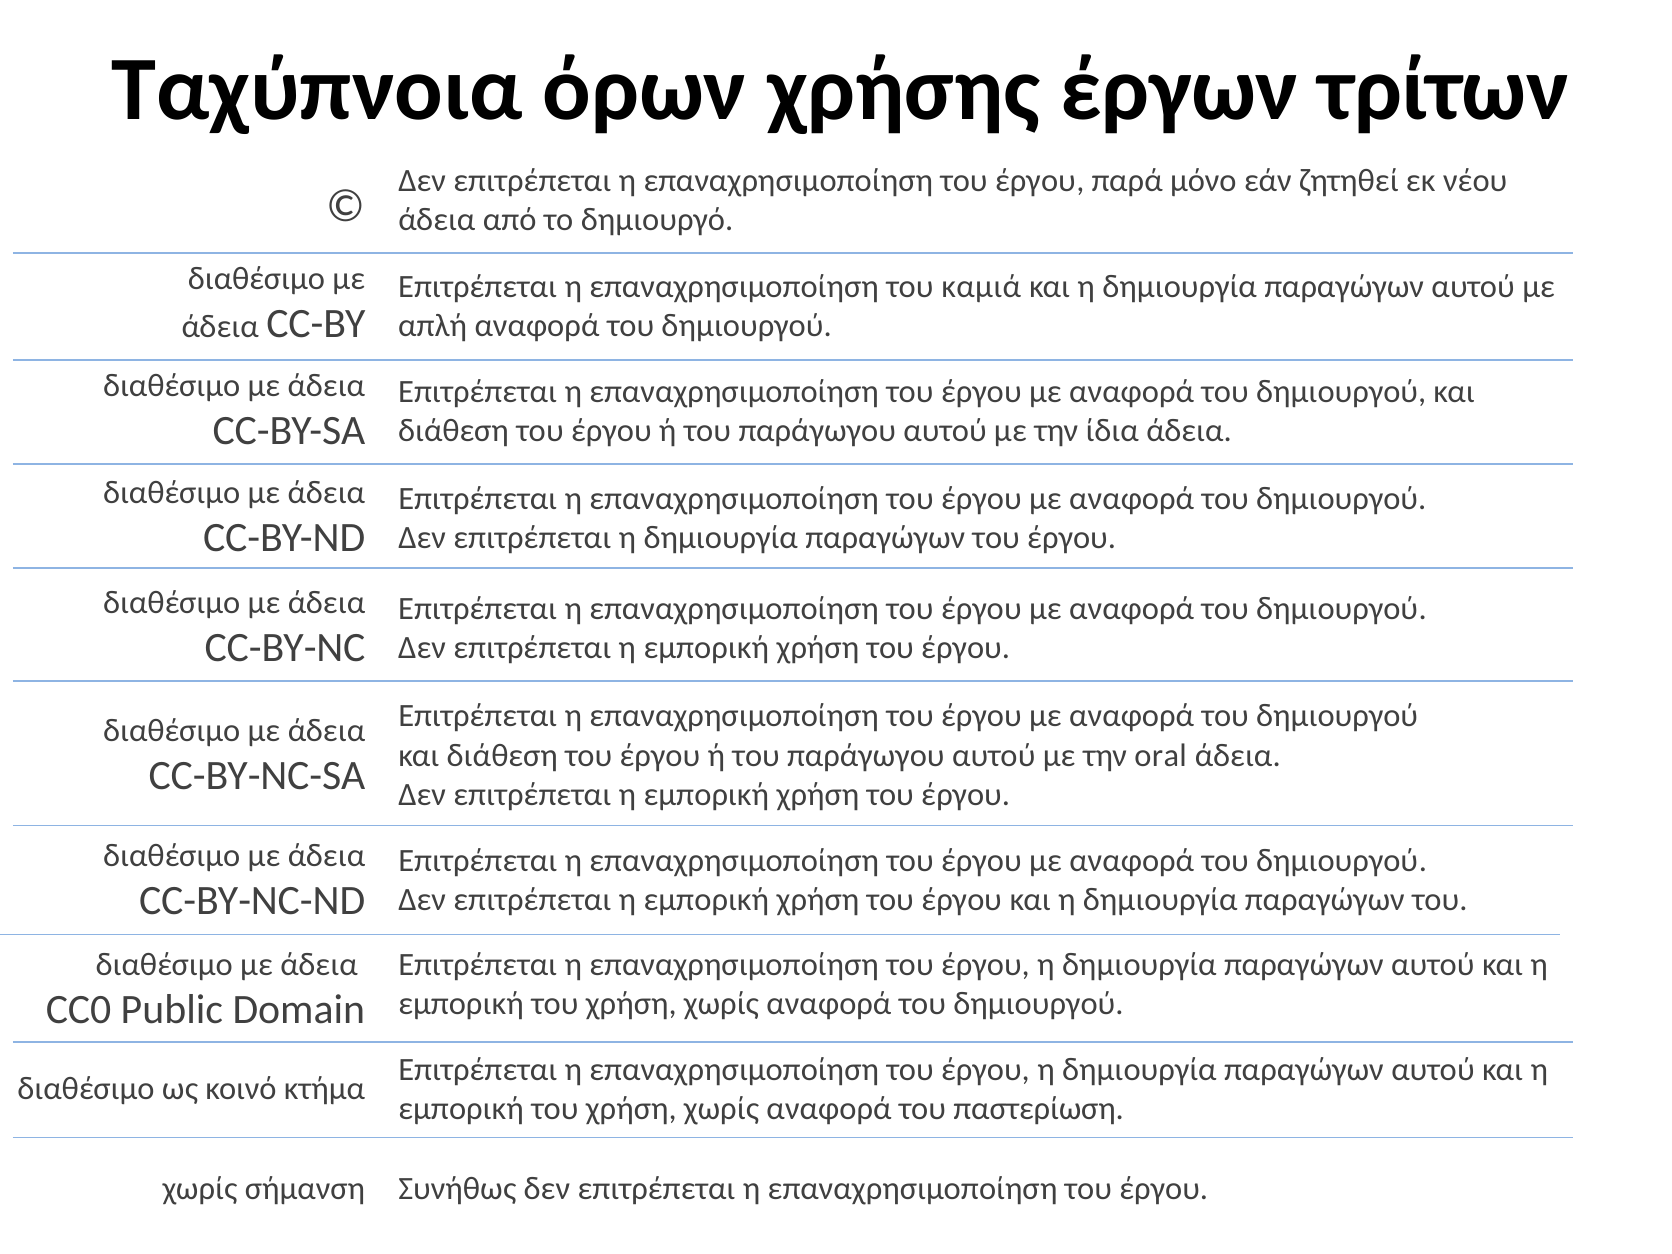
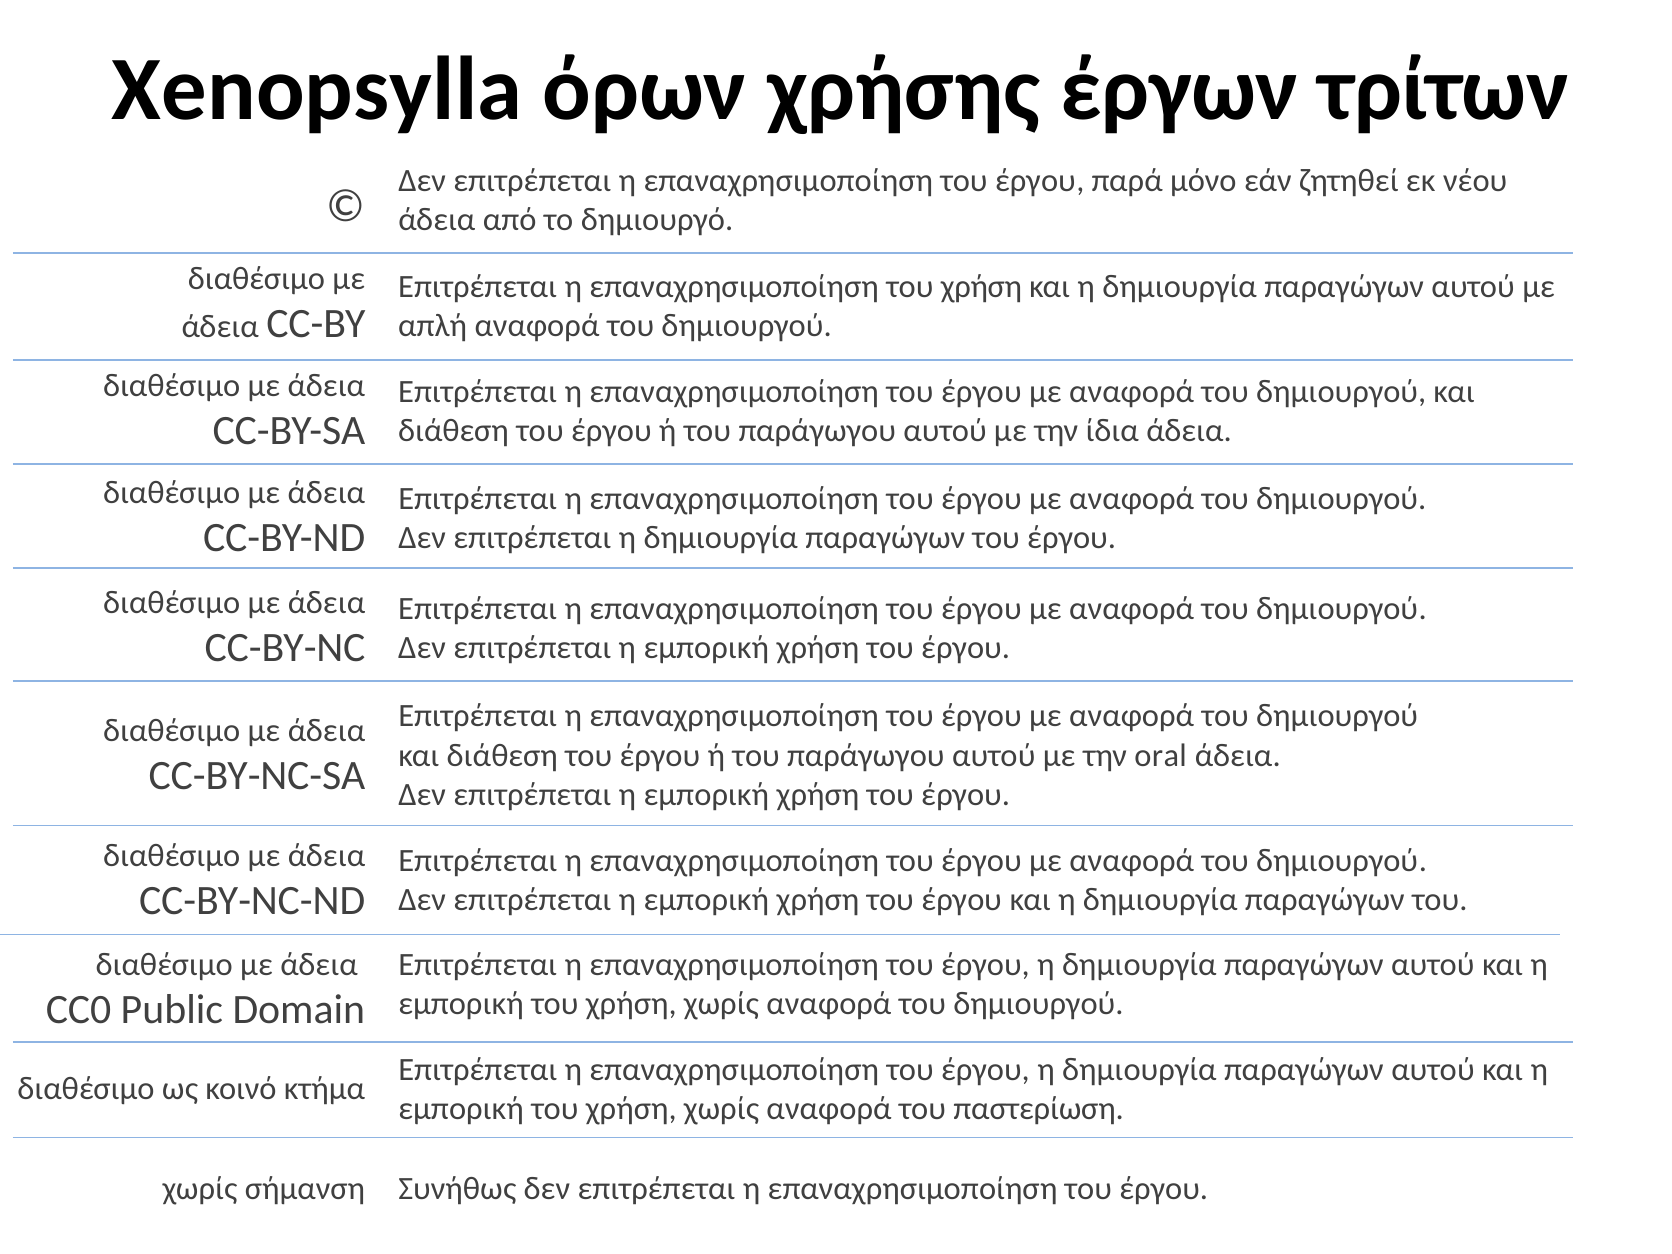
Ταχύπνοια: Ταχύπνοια -> Xenopsylla
επαναχρησιμοποίηση του καμιά: καμιά -> χρήση
